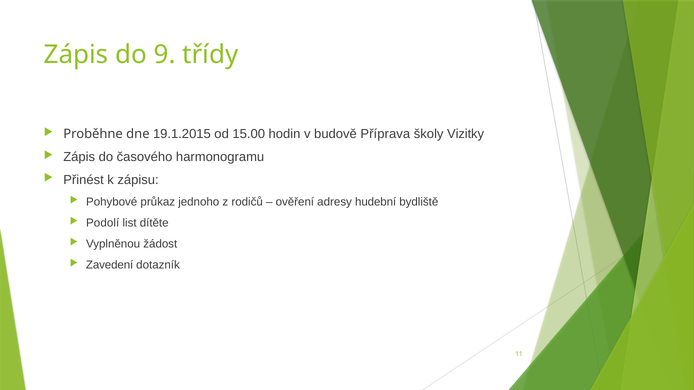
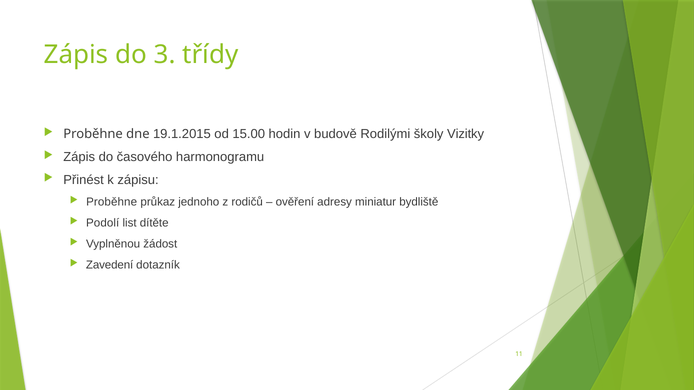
9: 9 -> 3
Příprava: Příprava -> Rodilými
Pohybové at (112, 202): Pohybové -> Proběhne
hudební: hudební -> miniatur
